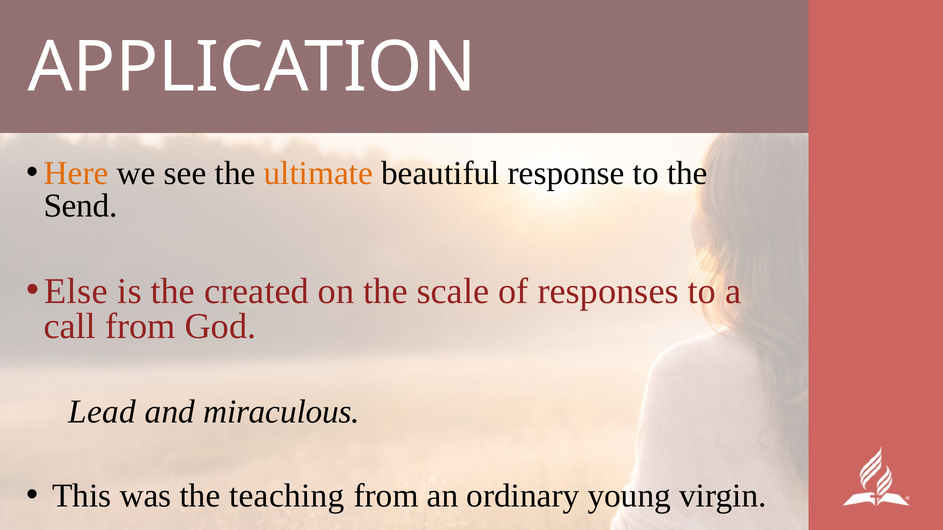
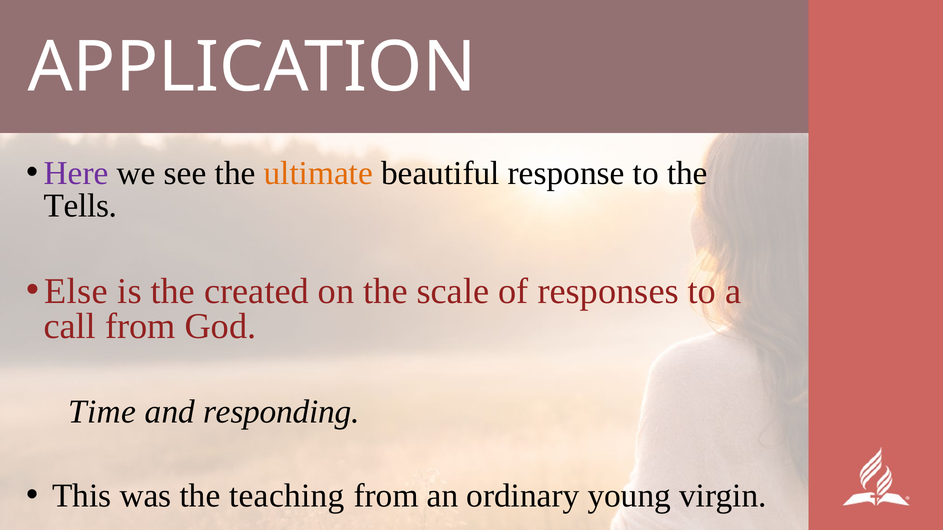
Here colour: orange -> purple
Send: Send -> Tells
Lead: Lead -> Time
miraculous: miraculous -> responding
